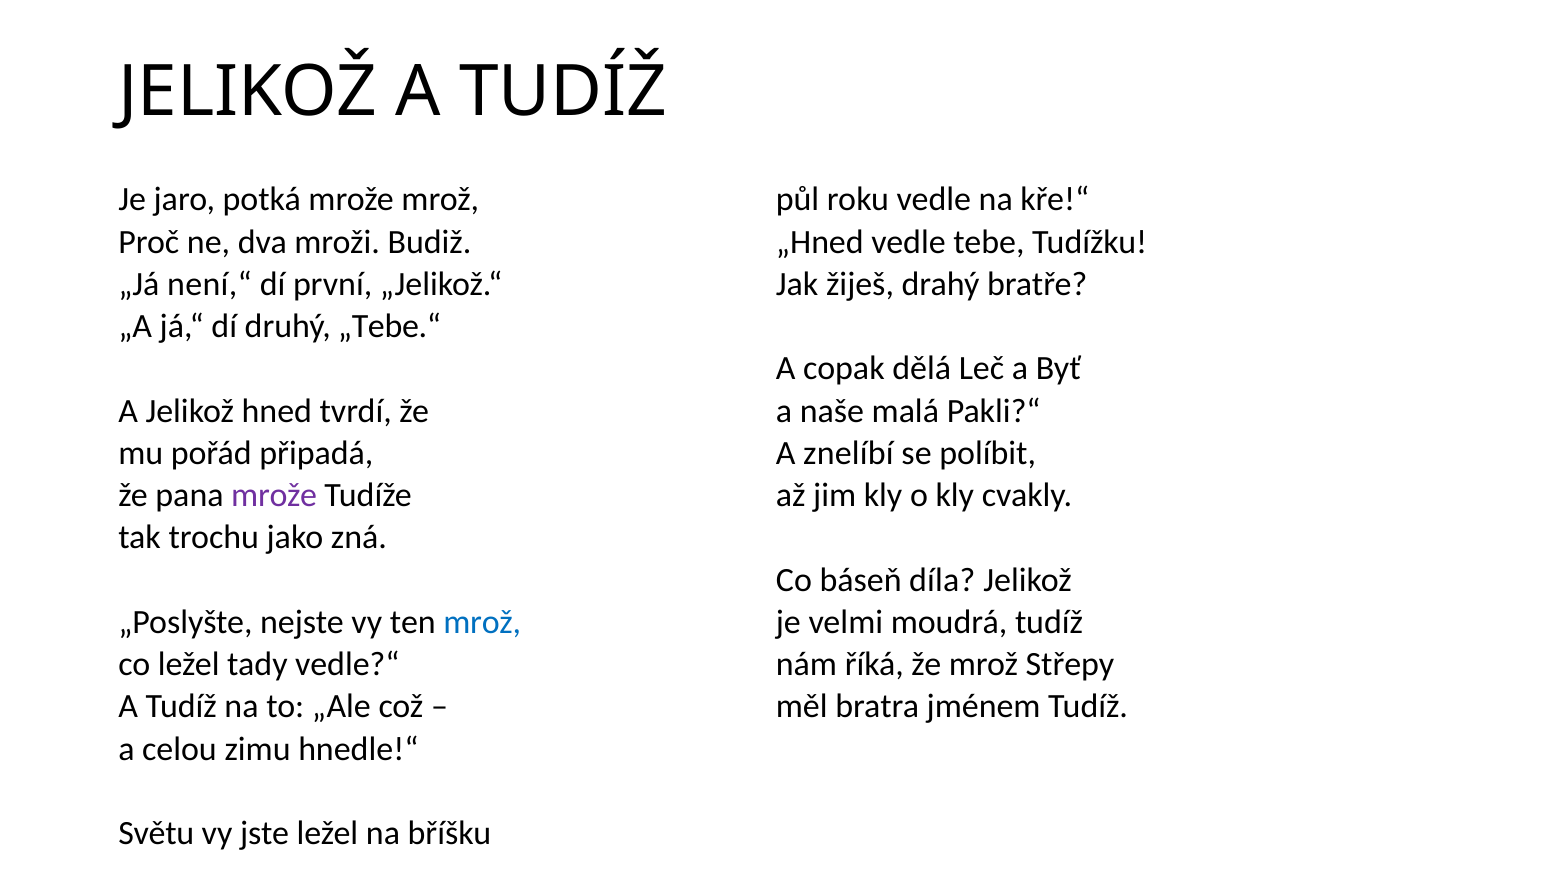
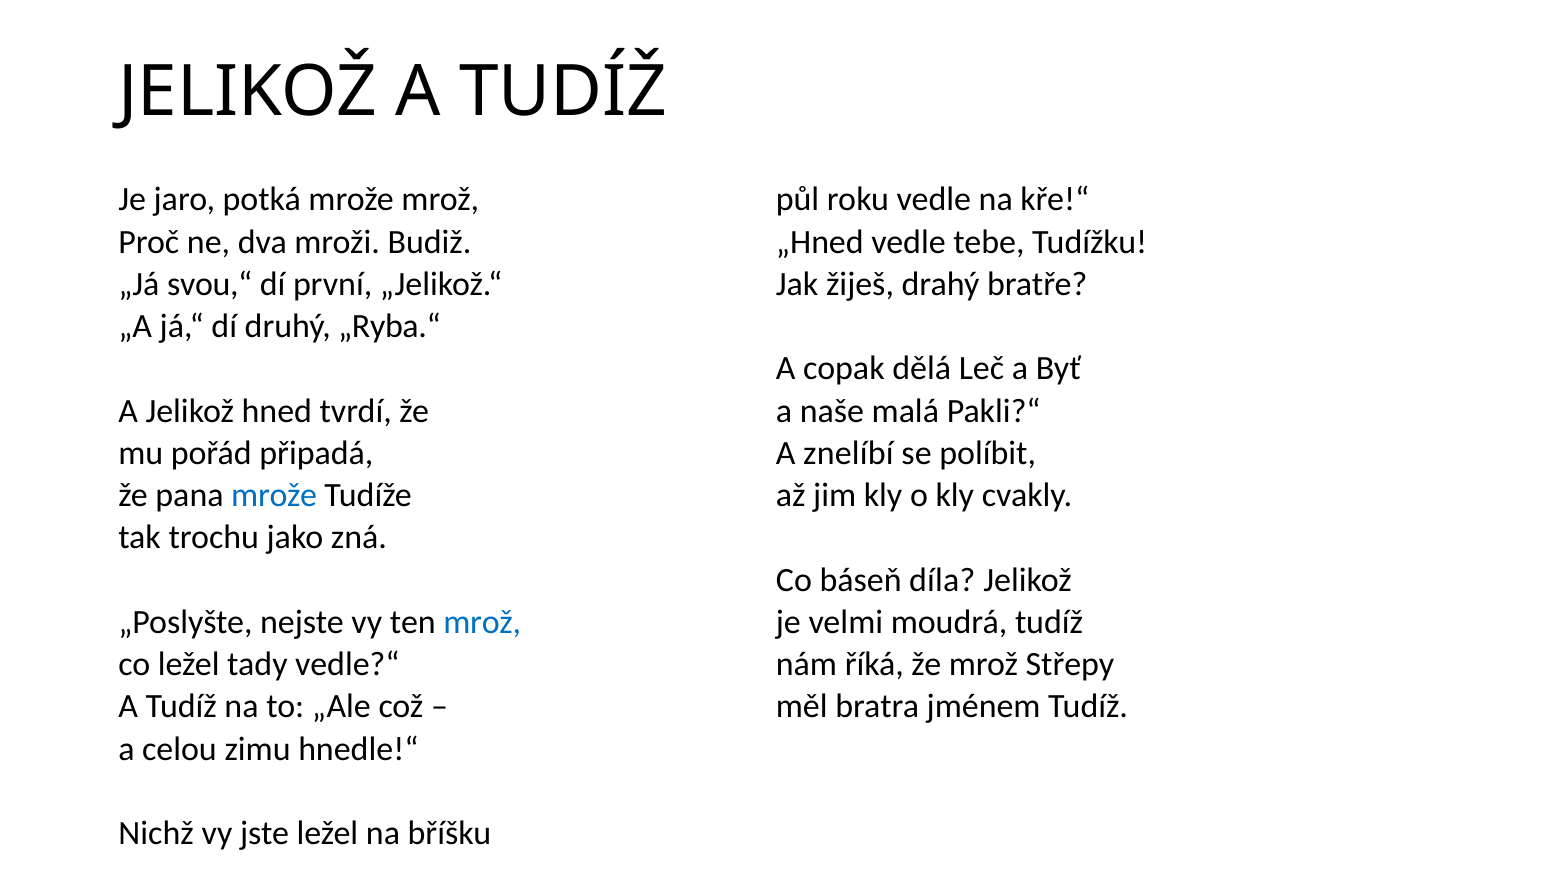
není,“: není,“ -> svou,“
„Tebe.“: „Tebe.“ -> „Ryba.“
mrože at (274, 495) colour: purple -> blue
Světu: Světu -> Nichž
